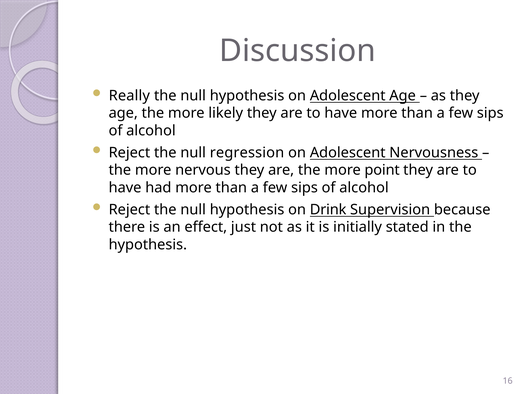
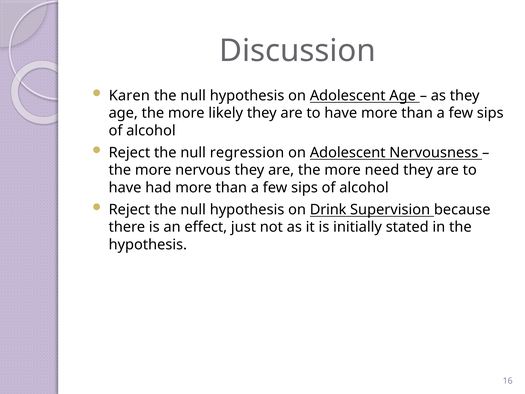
Really: Really -> Karen
point: point -> need
